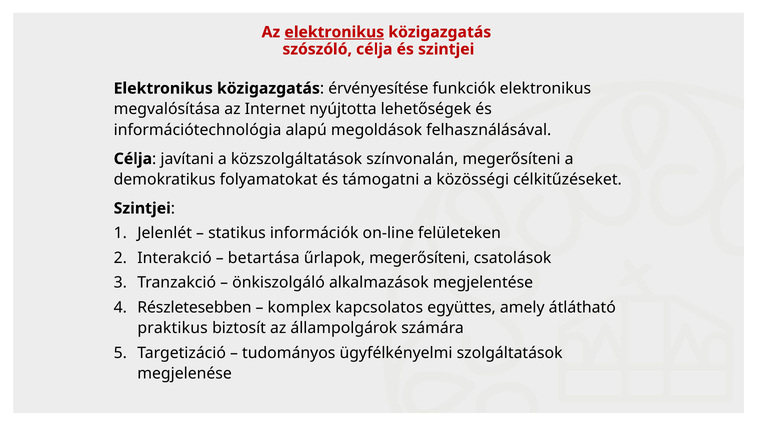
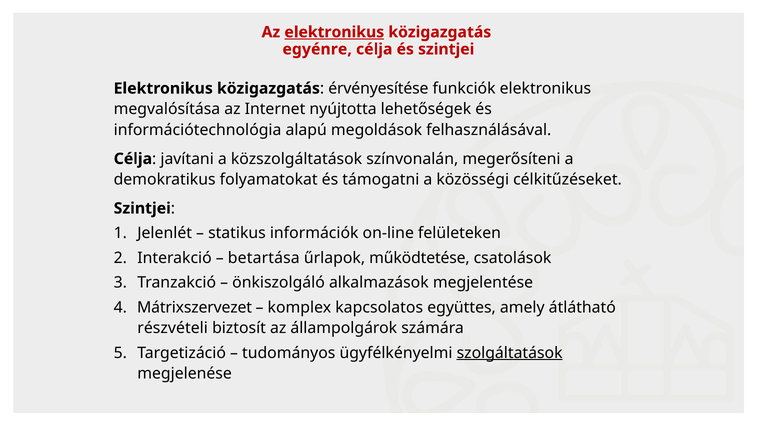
szószóló: szószóló -> egyénre
űrlapok megerősíteni: megerősíteni -> működtetése
Részletesebben: Részletesebben -> Mátrixszervezet
praktikus: praktikus -> részvételi
szolgáltatások underline: none -> present
